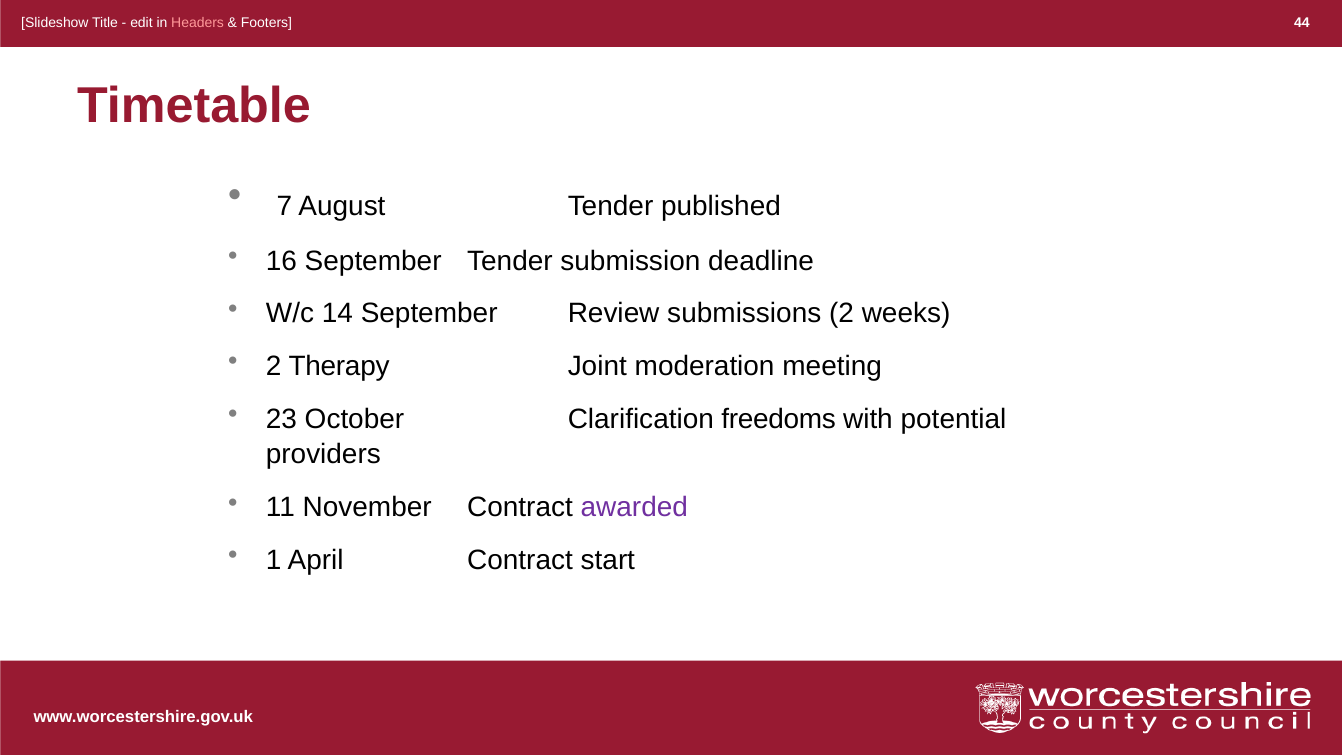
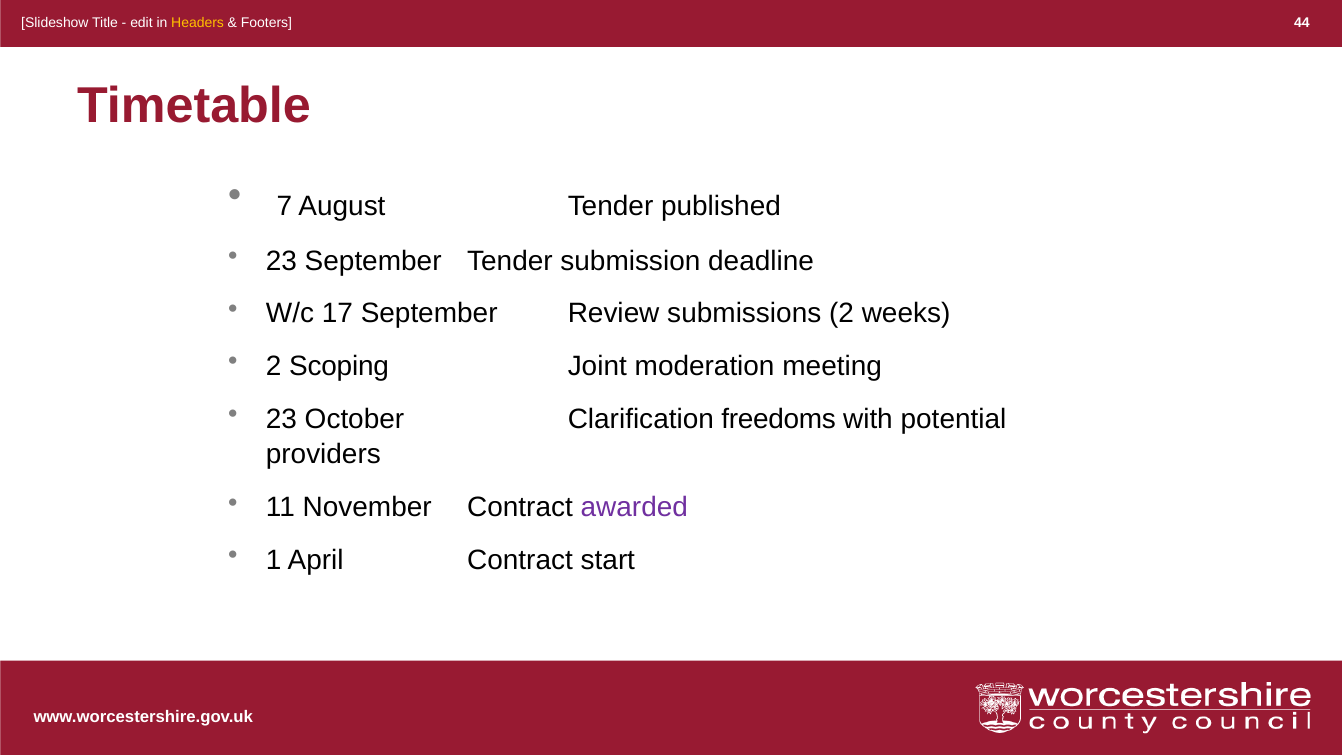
Headers colour: pink -> yellow
16 at (281, 261): 16 -> 23
14: 14 -> 17
Therapy: Therapy -> Scoping
